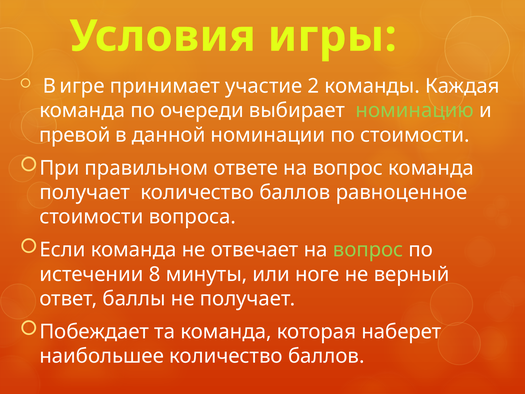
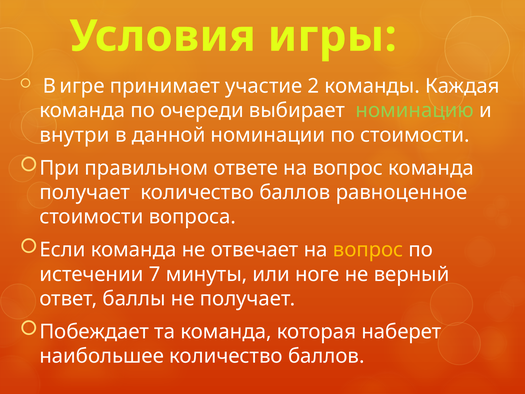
превой: превой -> внутри
вопрос at (368, 250) colour: light green -> yellow
8: 8 -> 7
